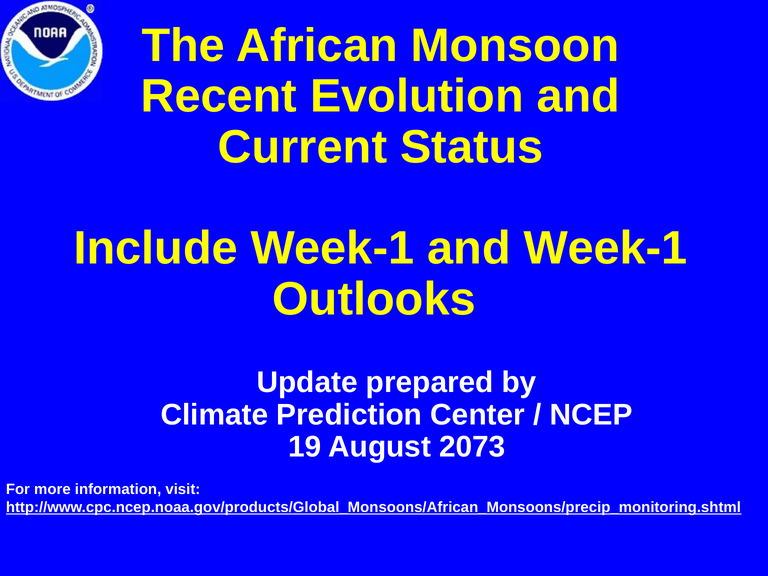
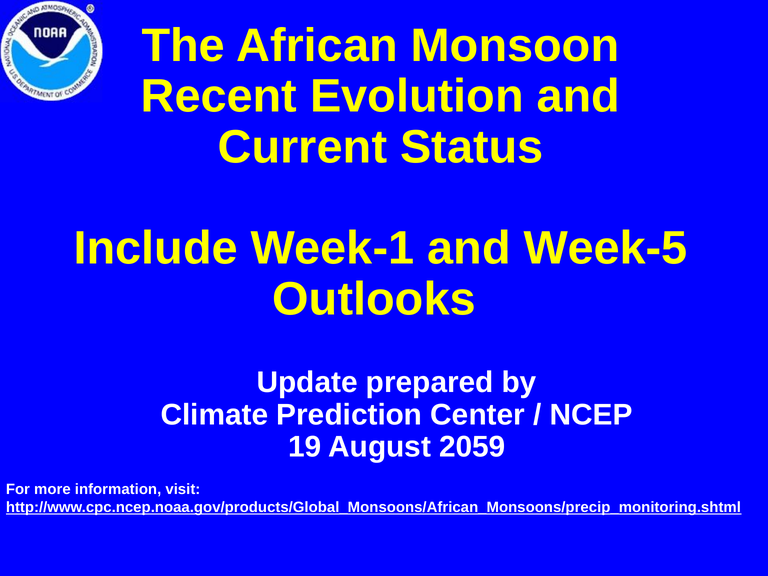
and Week-1: Week-1 -> Week-5
2073: 2073 -> 2059
